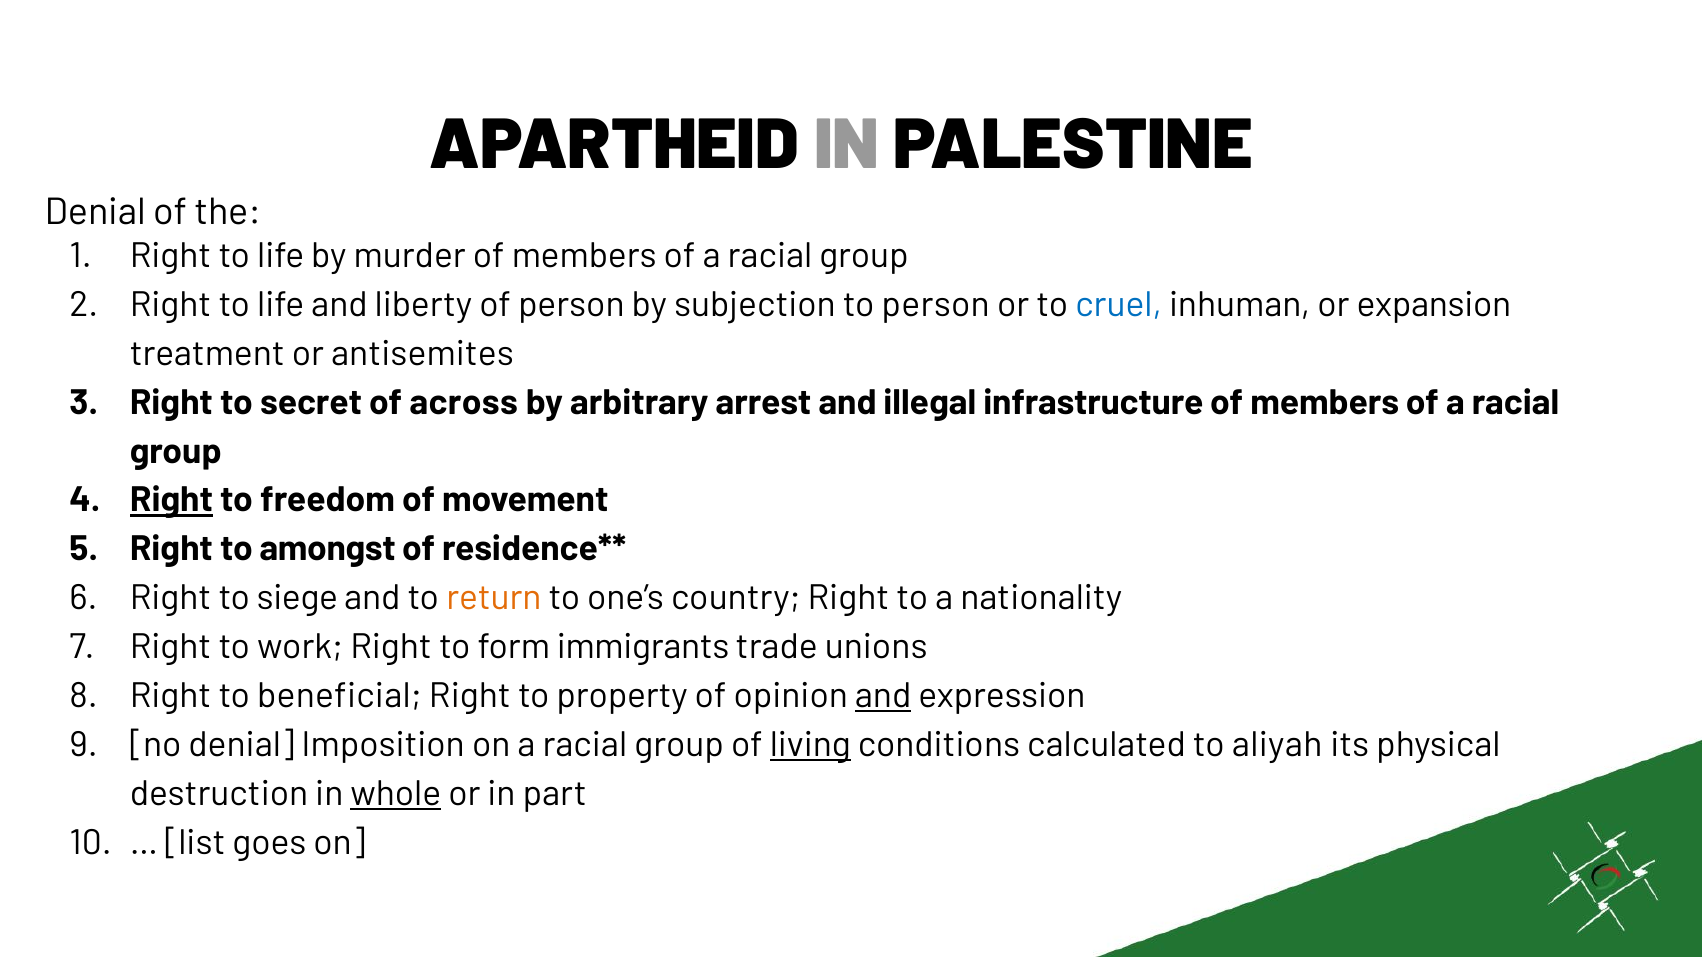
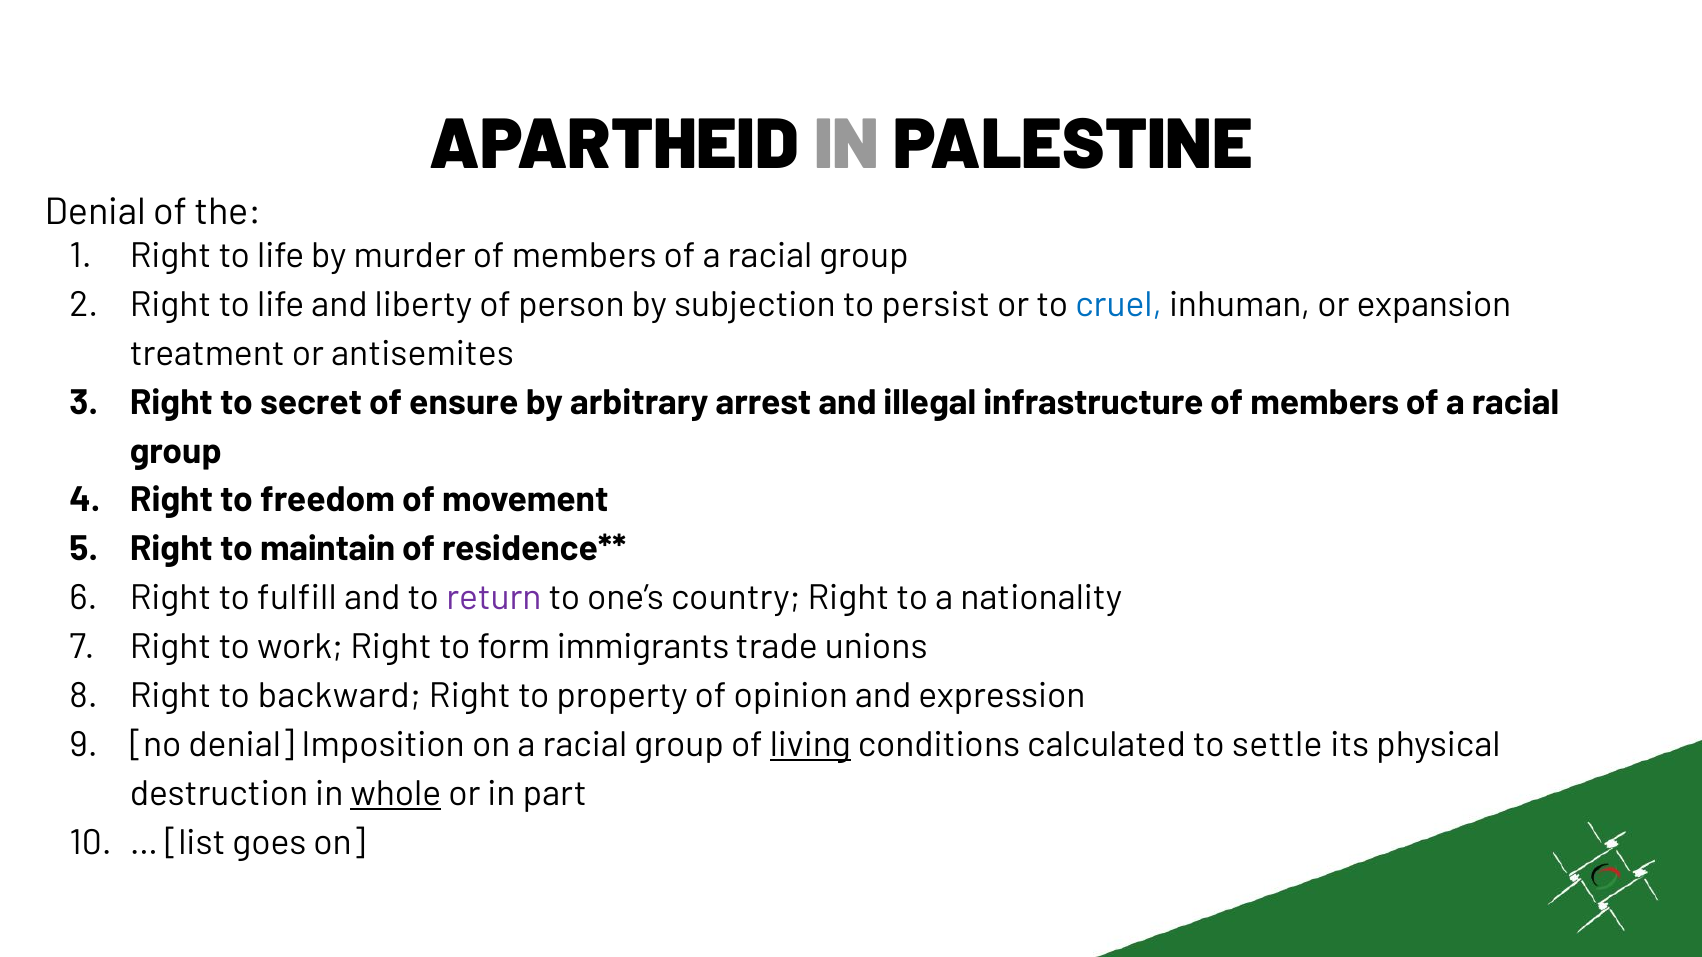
to person: person -> persist
across: across -> ensure
Right at (171, 500) underline: present -> none
amongst: amongst -> maintain
siege: siege -> fulfill
return colour: orange -> purple
beneficial: beneficial -> backward
and at (883, 696) underline: present -> none
aliyah: aliyah -> settle
